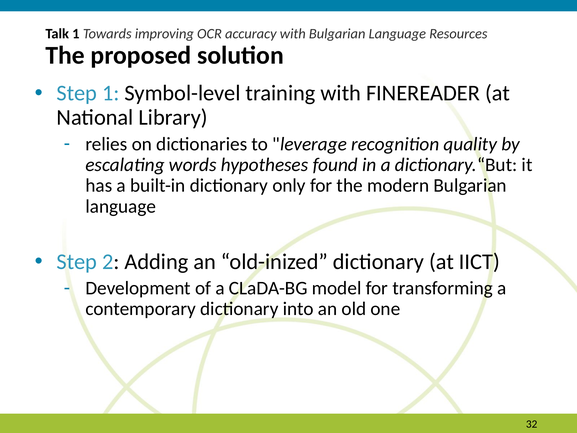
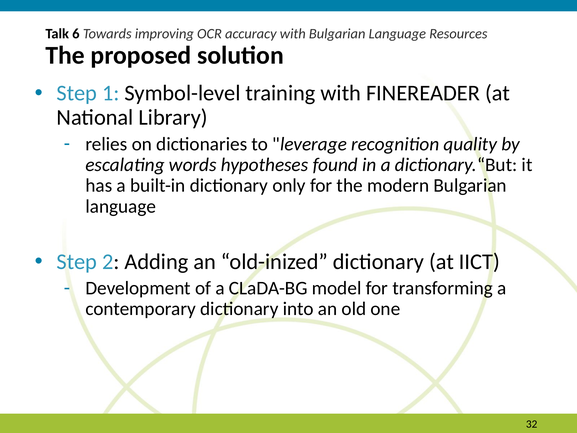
Talk 1: 1 -> 6
